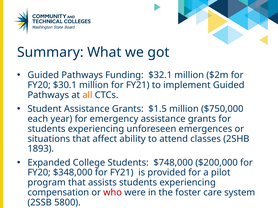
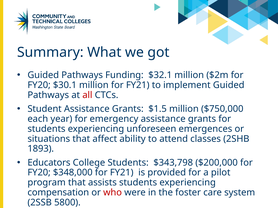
all colour: orange -> red
Expanded: Expanded -> Educators
$748,000: $748,000 -> $343,798
